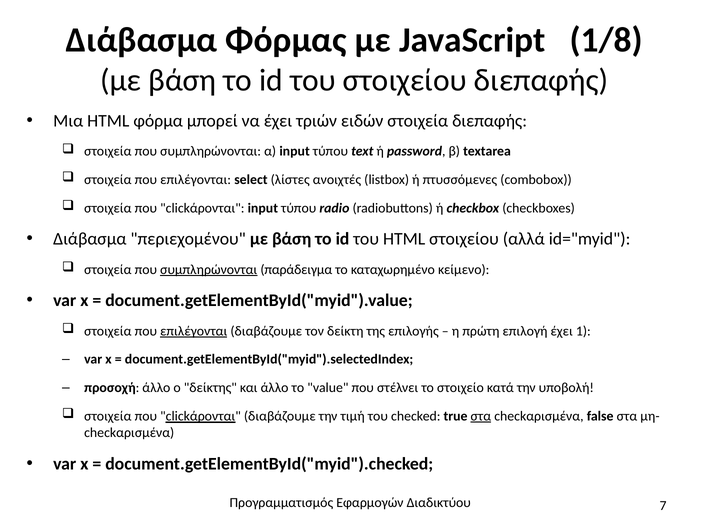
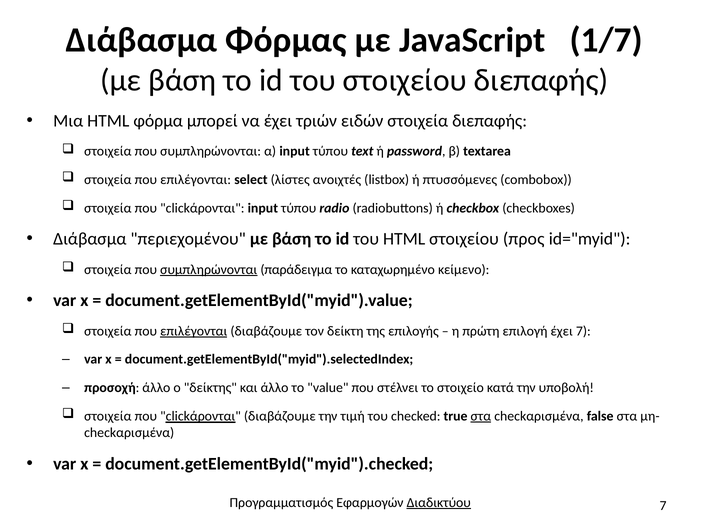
1/8: 1/8 -> 1/7
αλλά: αλλά -> προς
έχει 1: 1 -> 7
Διαδικτύου underline: none -> present
